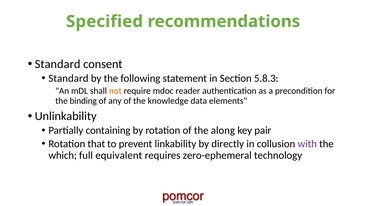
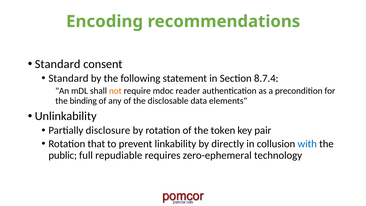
Specified: Specified -> Encoding
5.8.3: 5.8.3 -> 8.7.4
knowledge: knowledge -> disclosable
containing: containing -> disclosure
along: along -> token
with colour: purple -> blue
which: which -> public
equivalent: equivalent -> repudiable
